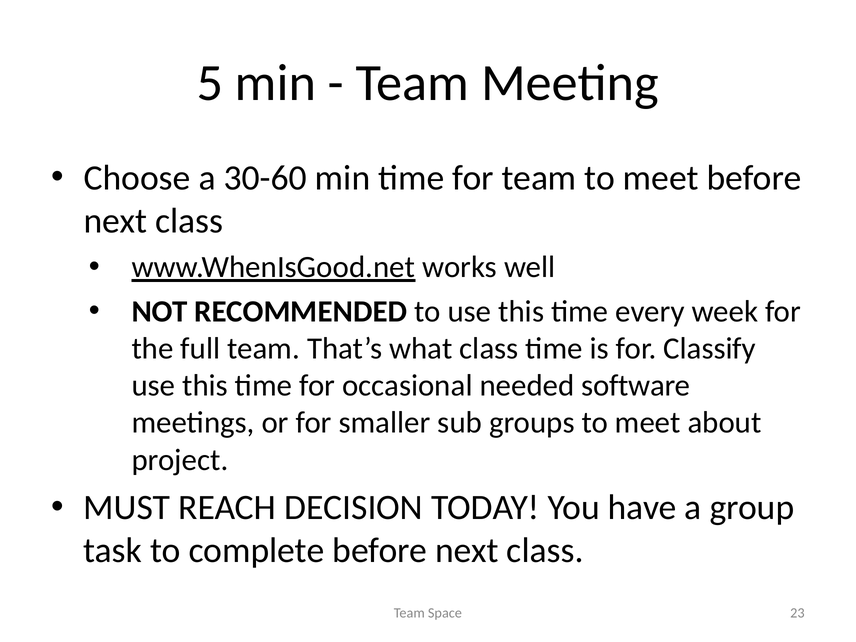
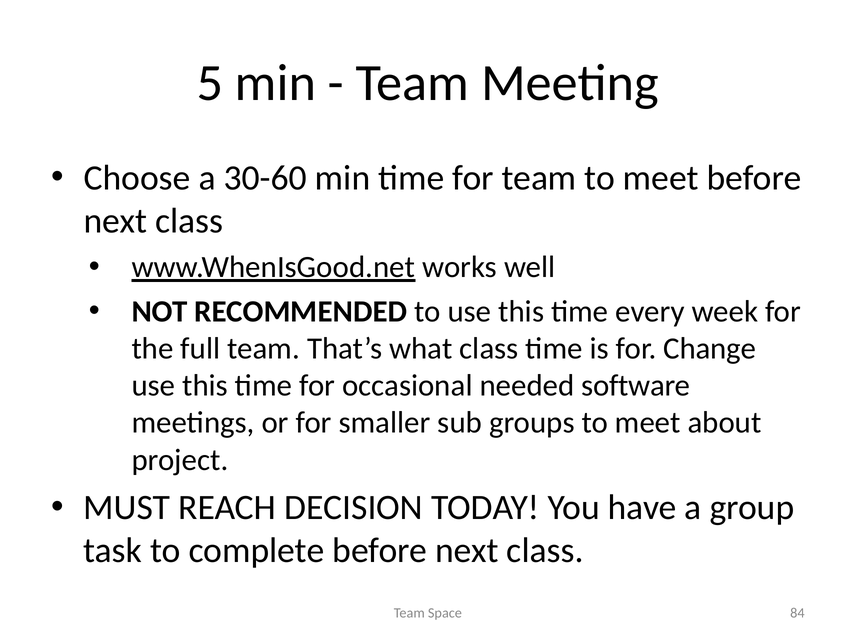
Classify: Classify -> Change
23: 23 -> 84
